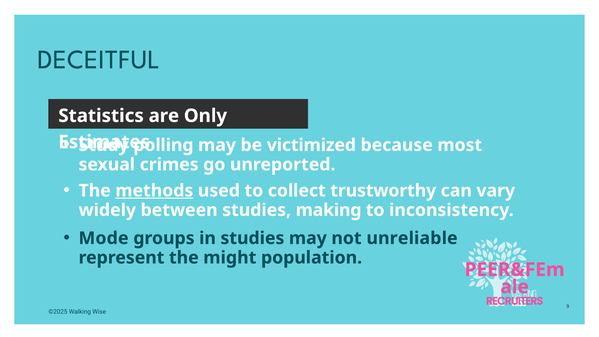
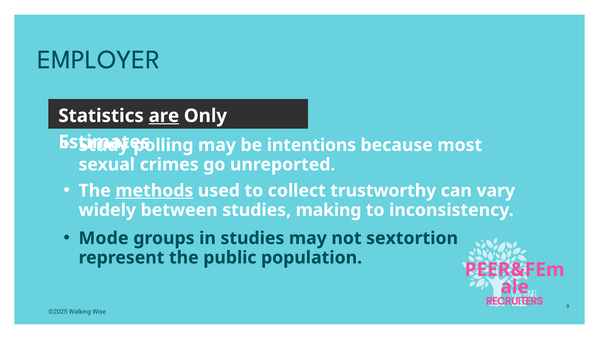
DECEITFUL: DECEITFUL -> EMPLOYER
are underline: none -> present
victimized: victimized -> intentions
unreliable: unreliable -> sextortion
might: might -> public
